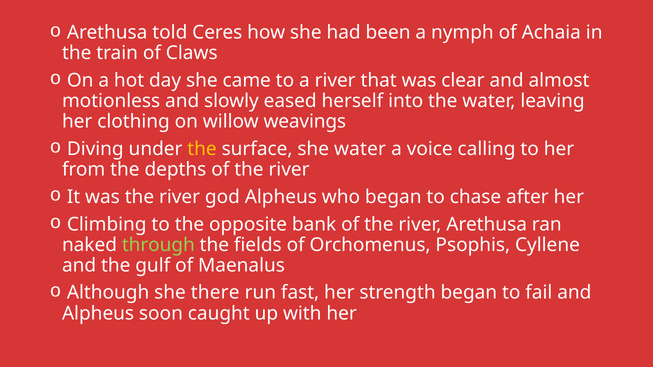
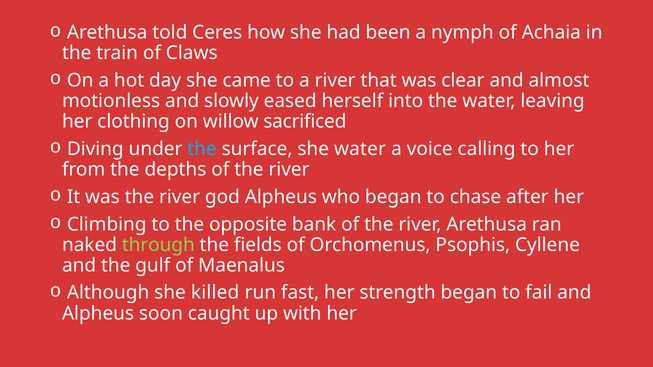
weavings: weavings -> sacrificed
the at (202, 149) colour: yellow -> light blue
there: there -> killed
